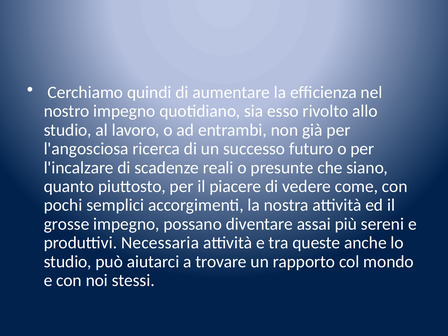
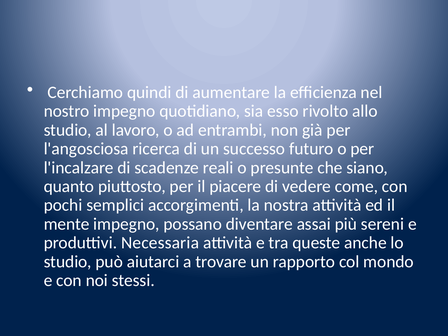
grosse: grosse -> mente
